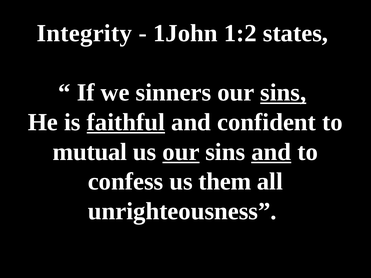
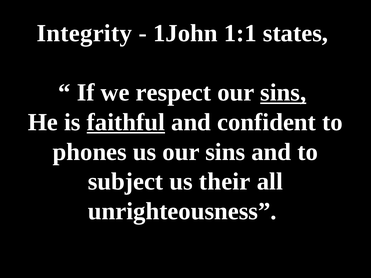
1:2: 1:2 -> 1:1
sinners: sinners -> respect
mutual: mutual -> phones
our at (181, 152) underline: present -> none
and at (271, 152) underline: present -> none
confess: confess -> subject
them: them -> their
